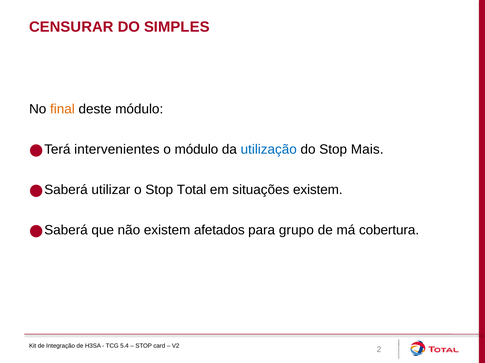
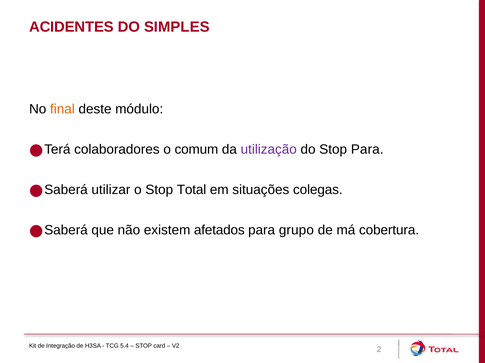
CENSURAR: CENSURAR -> ACIDENTES
intervenientes: intervenientes -> colaboradores
o módulo: módulo -> comum
utilização colour: blue -> purple
Stop Mais: Mais -> Para
situações existem: existem -> colegas
